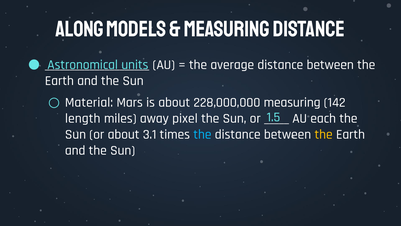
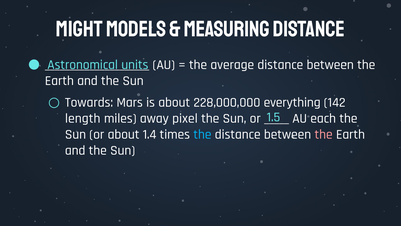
Along: Along -> Might
Material: Material -> Towards
228,000,000 measuring: measuring -> everything
3.1: 3.1 -> 1.4
the at (324, 134) colour: yellow -> pink
